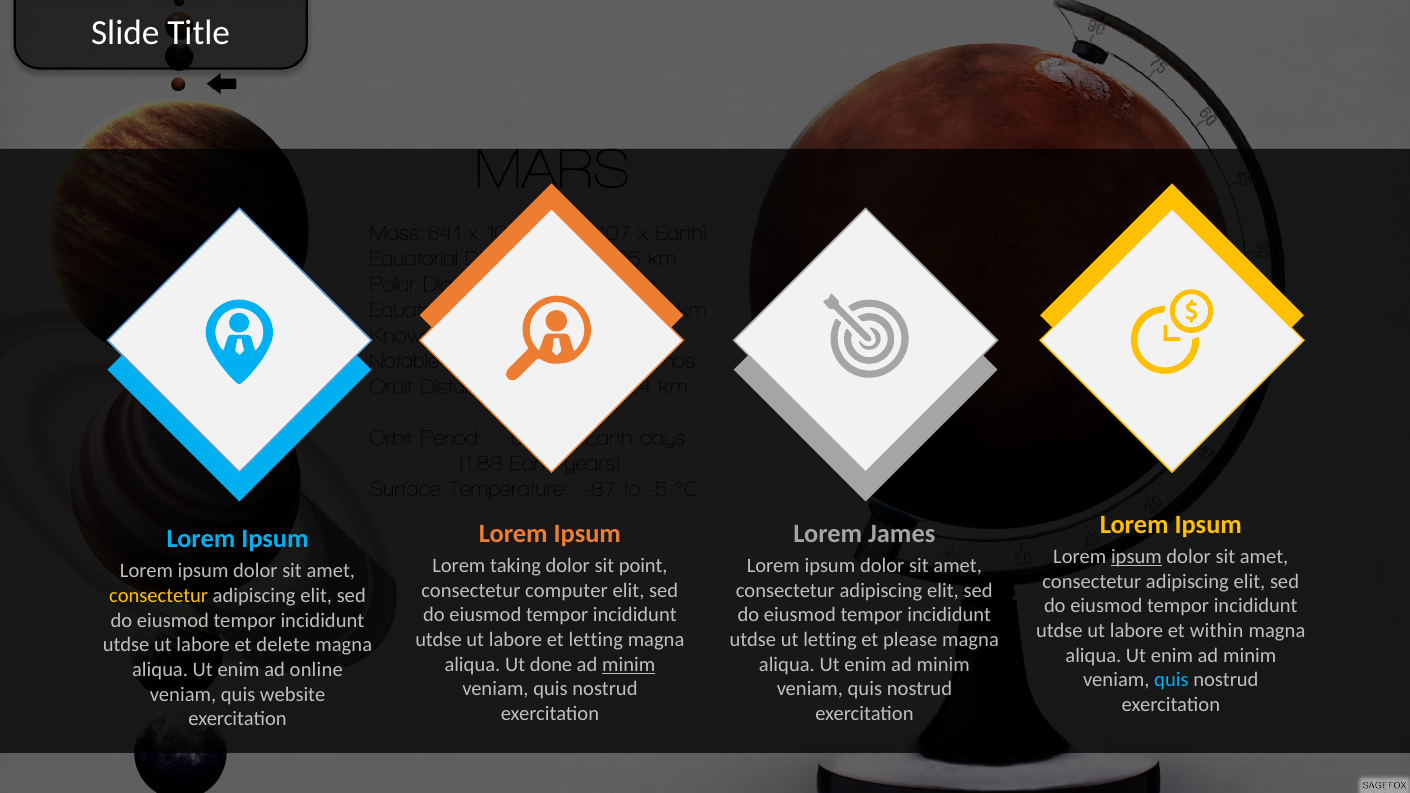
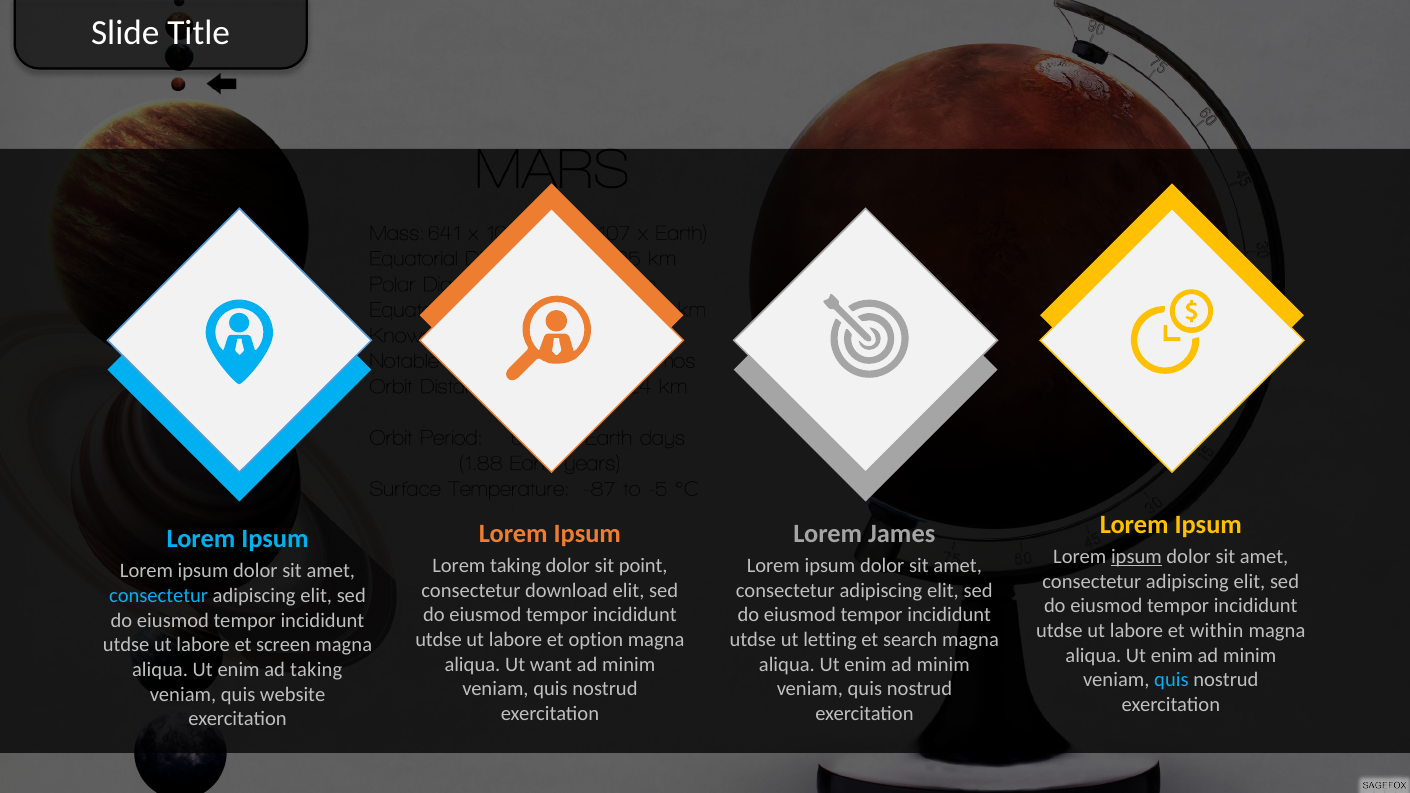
computer: computer -> download
consectetur at (159, 596) colour: yellow -> light blue
et letting: letting -> option
please: please -> search
delete: delete -> screen
done: done -> want
minim at (629, 665) underline: present -> none
ad online: online -> taking
